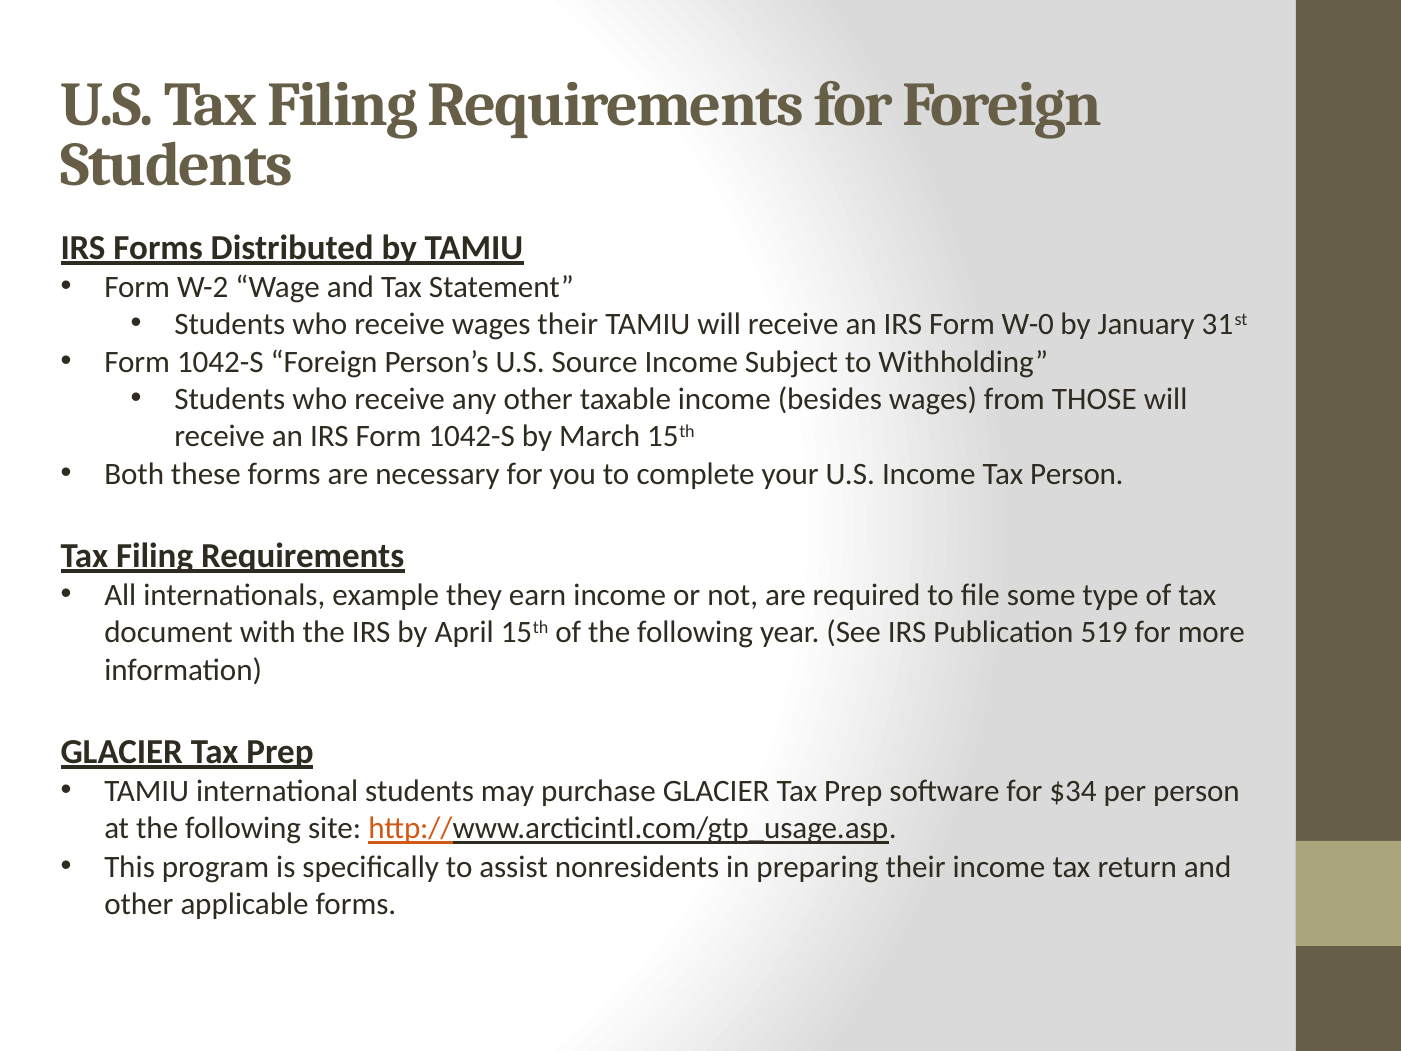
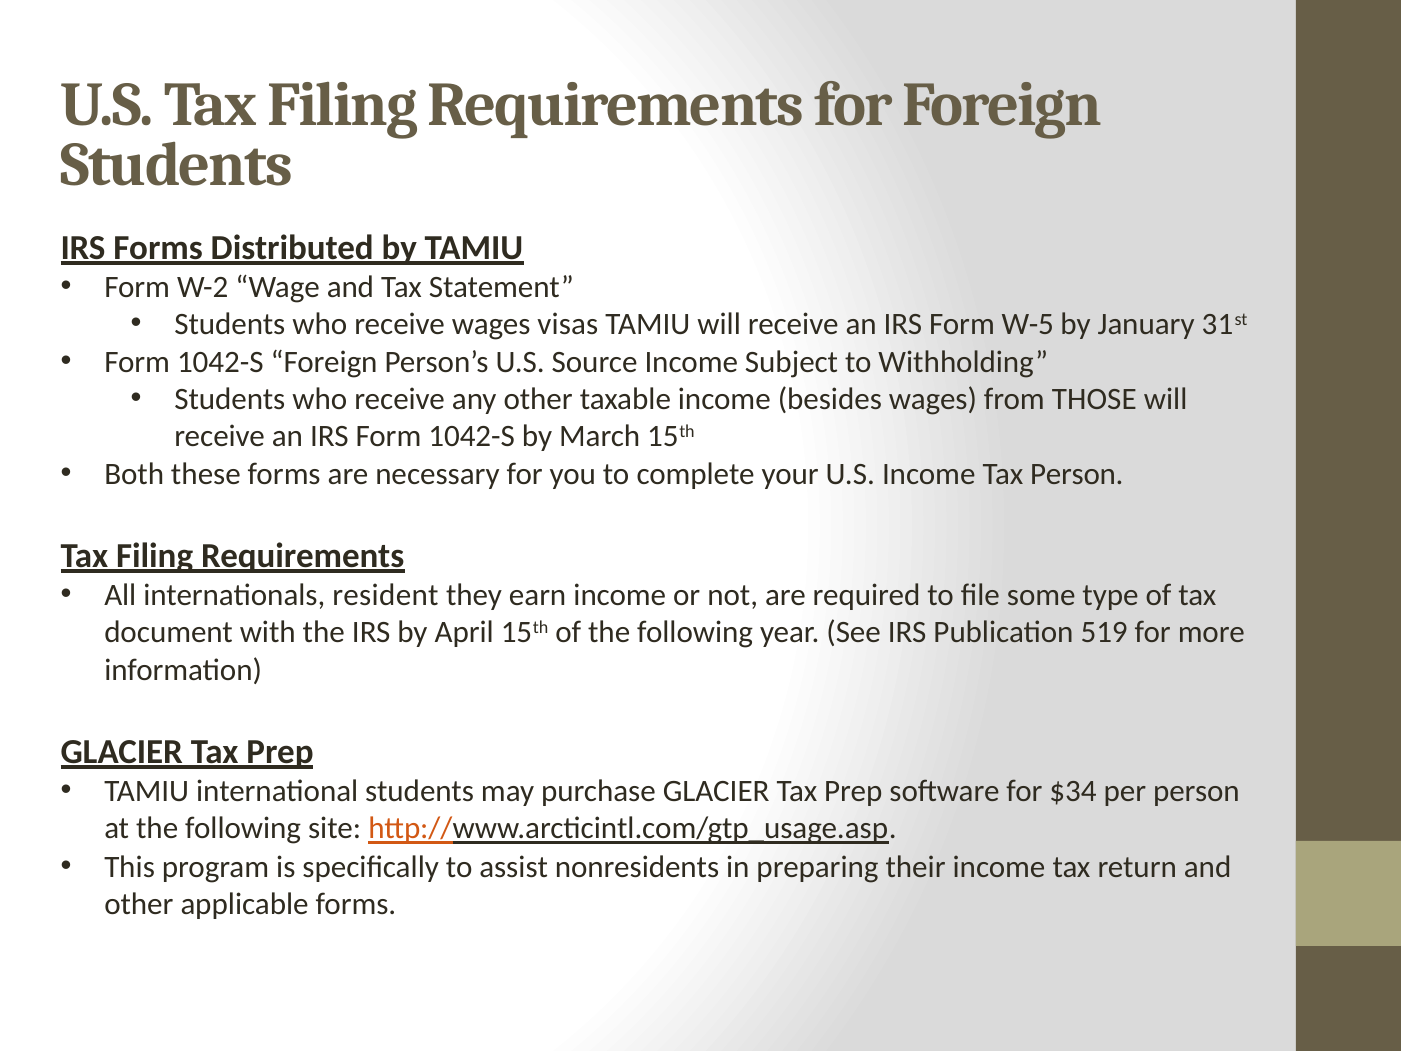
wages their: their -> visas
W-0: W-0 -> W-5
example: example -> resident
